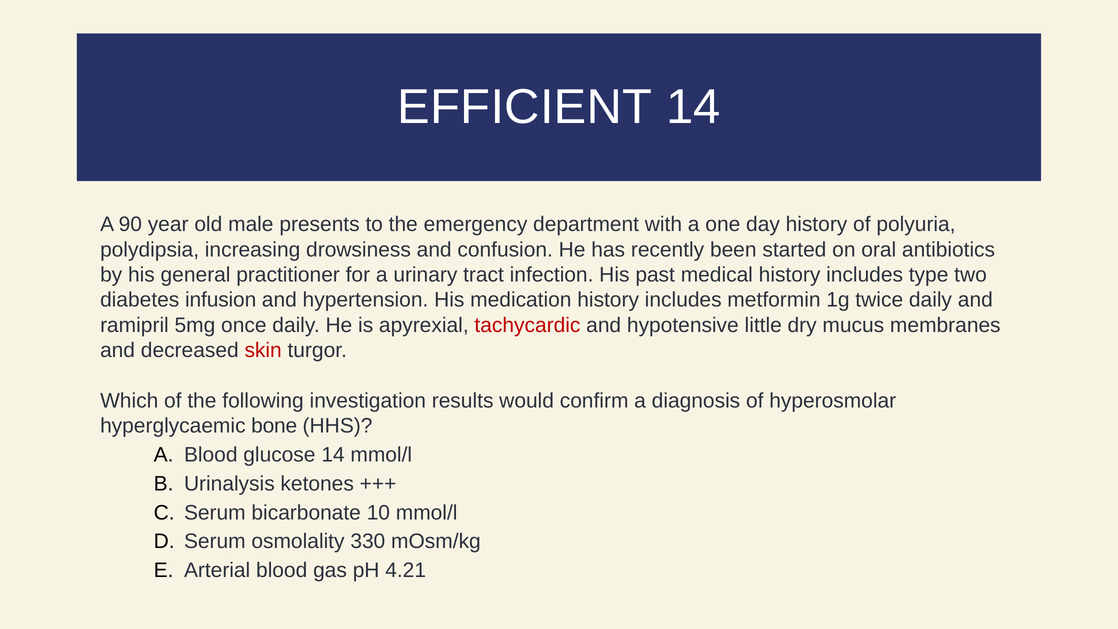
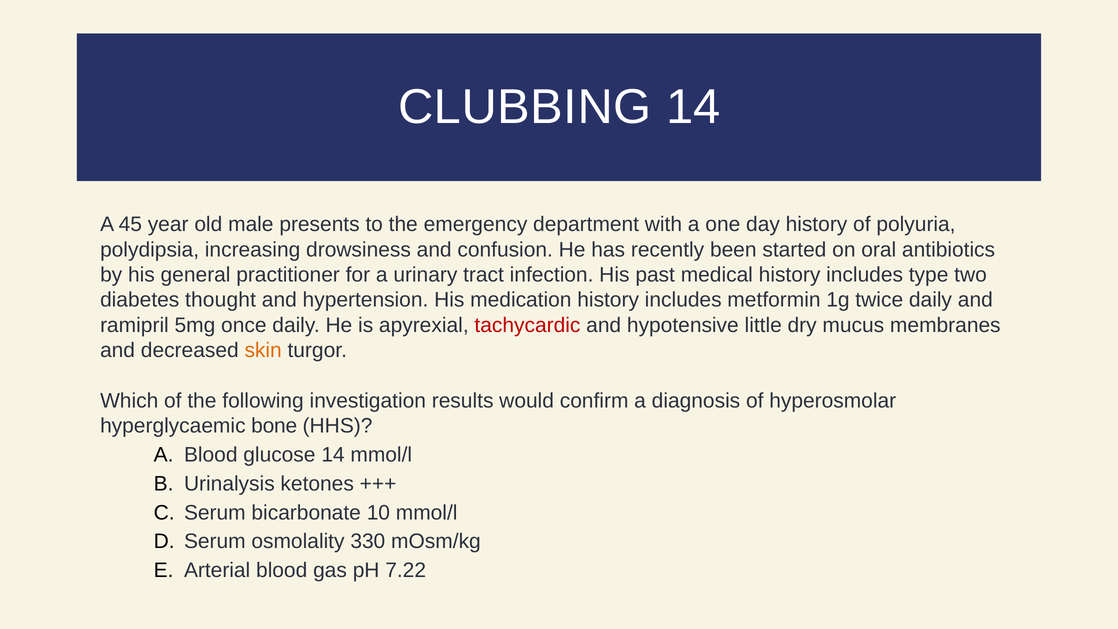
EFFICIENT: EFFICIENT -> CLUBBING
90: 90 -> 45
infusion: infusion -> thought
skin colour: red -> orange
4.21: 4.21 -> 7.22
